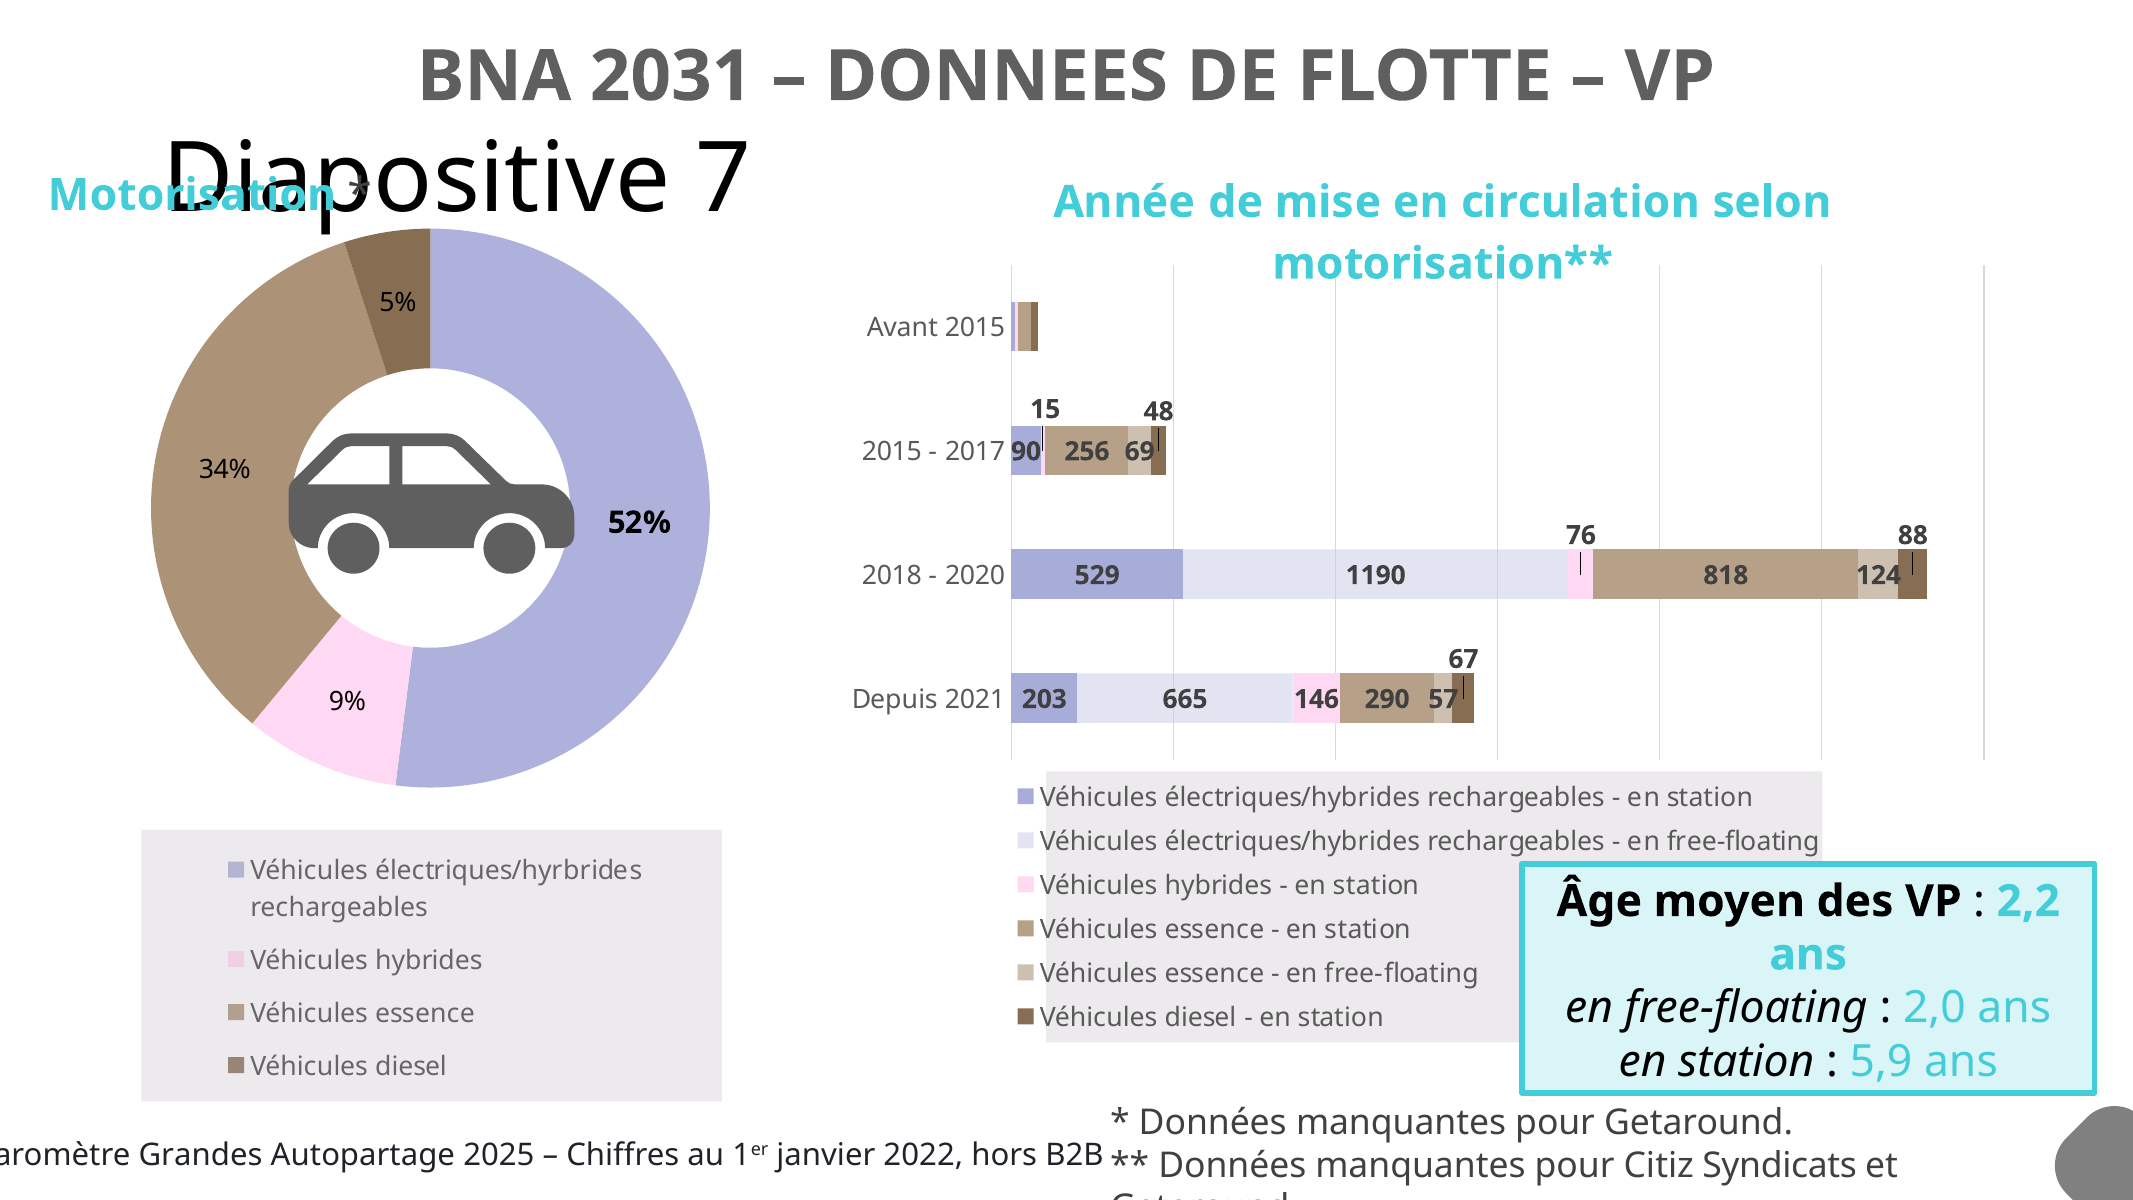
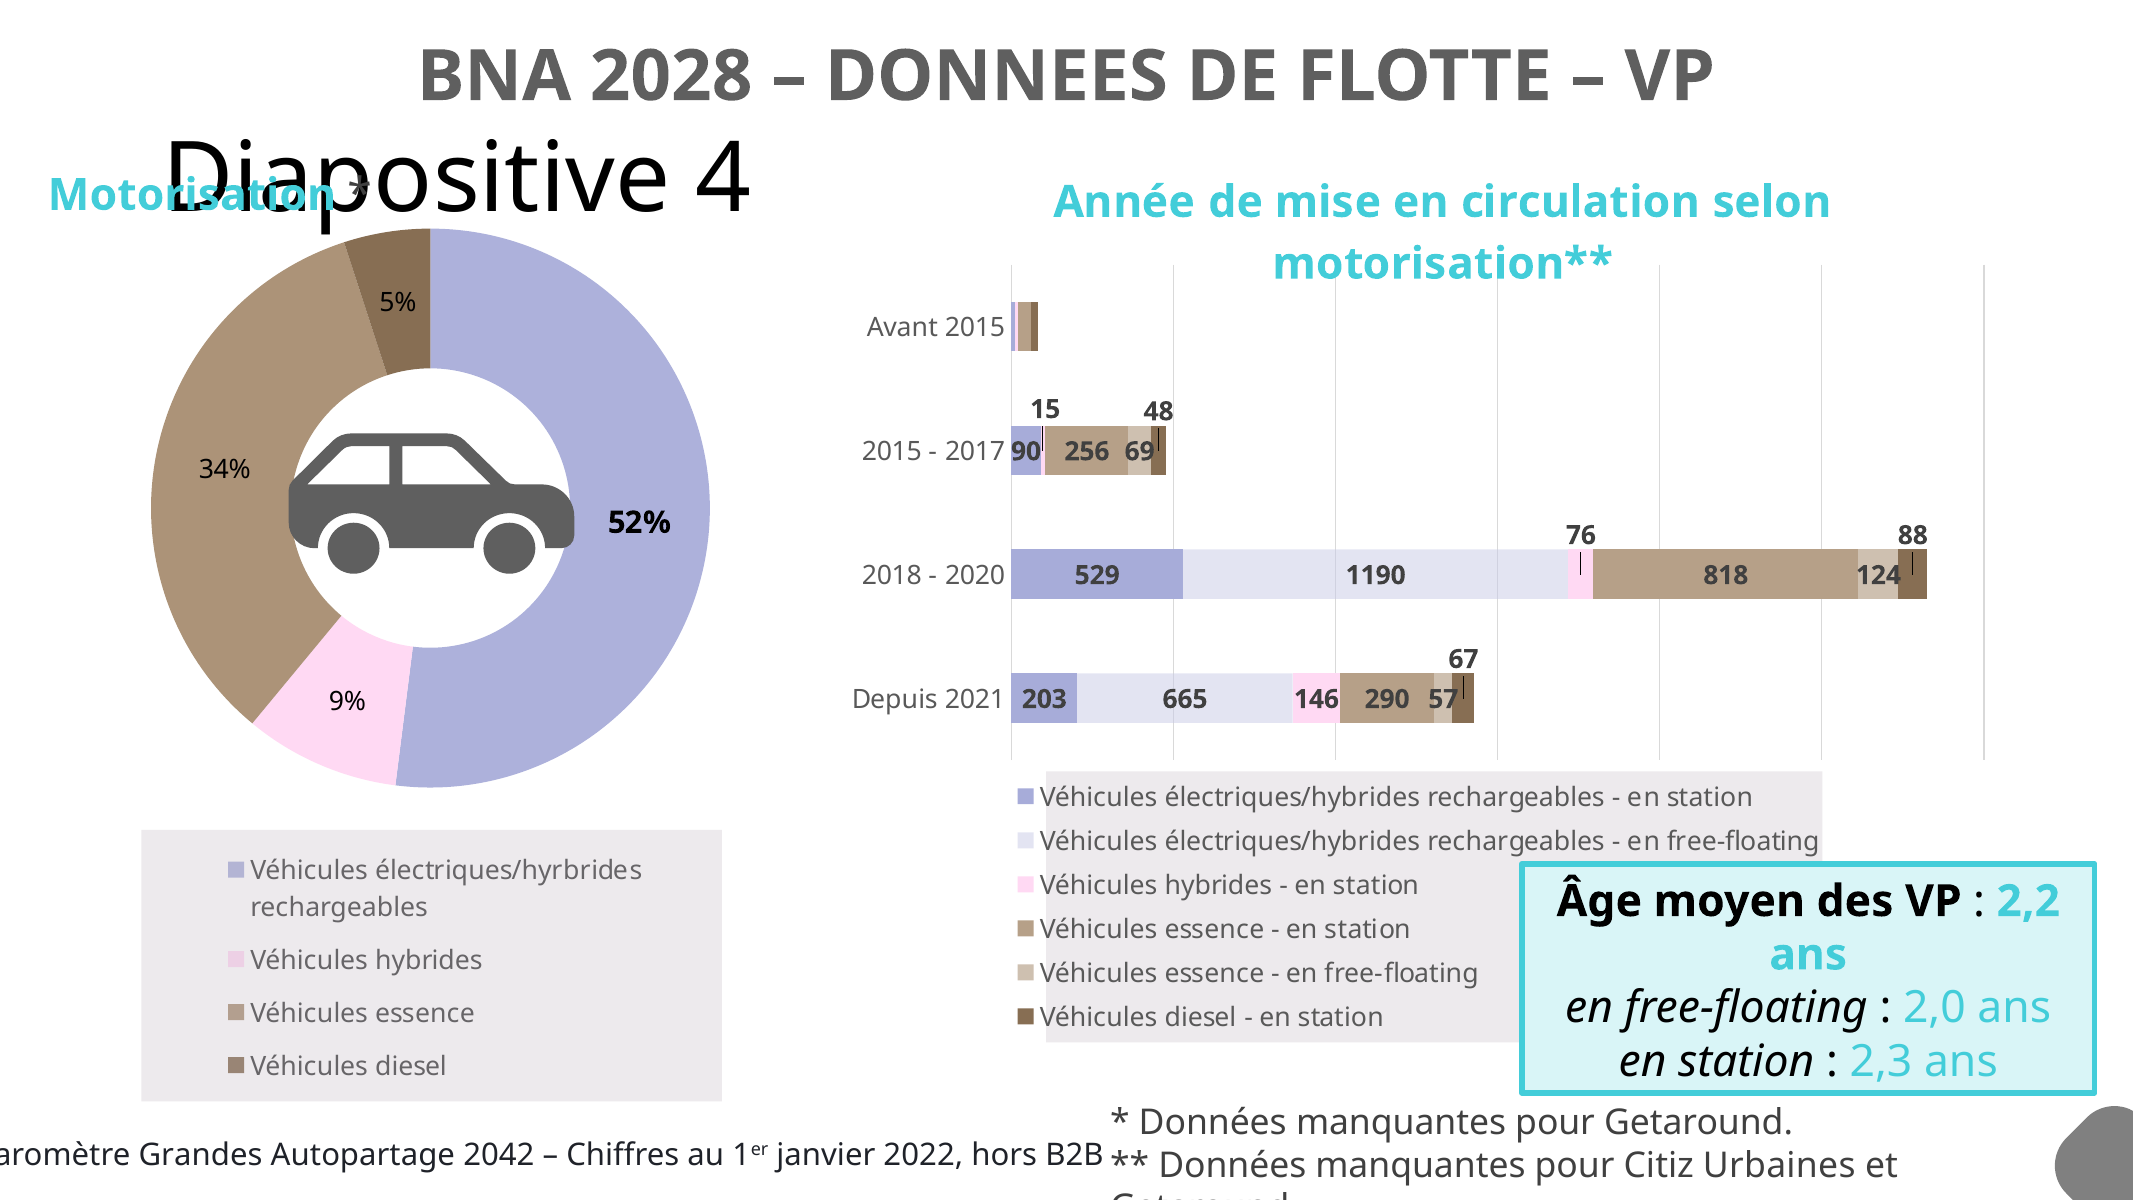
2031: 2031 -> 2028
7: 7 -> 4
5,9: 5,9 -> 2,3
2025: 2025 -> 2042
Syndicats: Syndicats -> Urbaines
